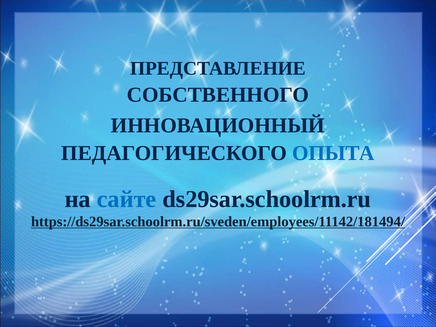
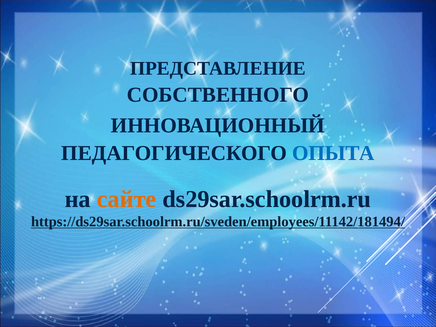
сайте colour: blue -> orange
